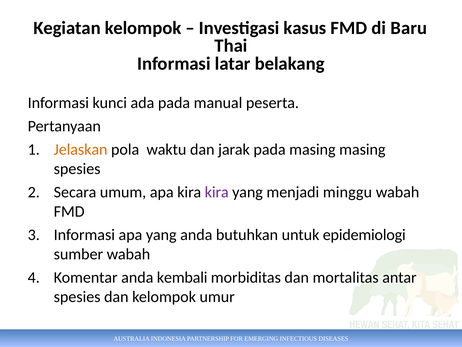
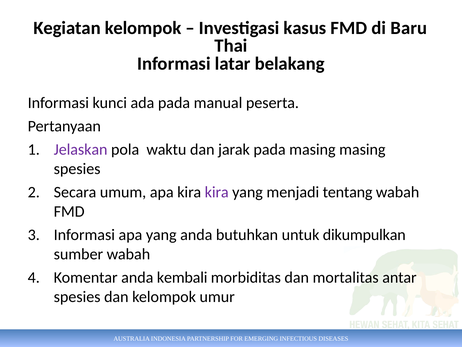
Jelaskan colour: orange -> purple
minggu: minggu -> tentang
epidemiologi: epidemiologi -> dikumpulkan
